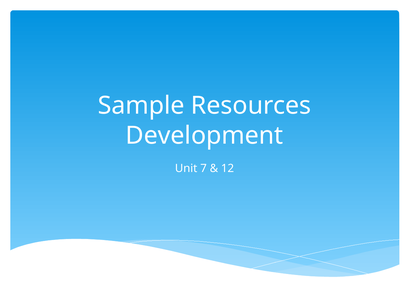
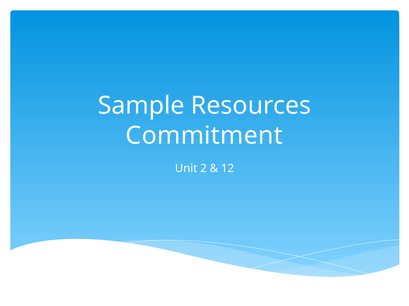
Development: Development -> Commitment
7: 7 -> 2
